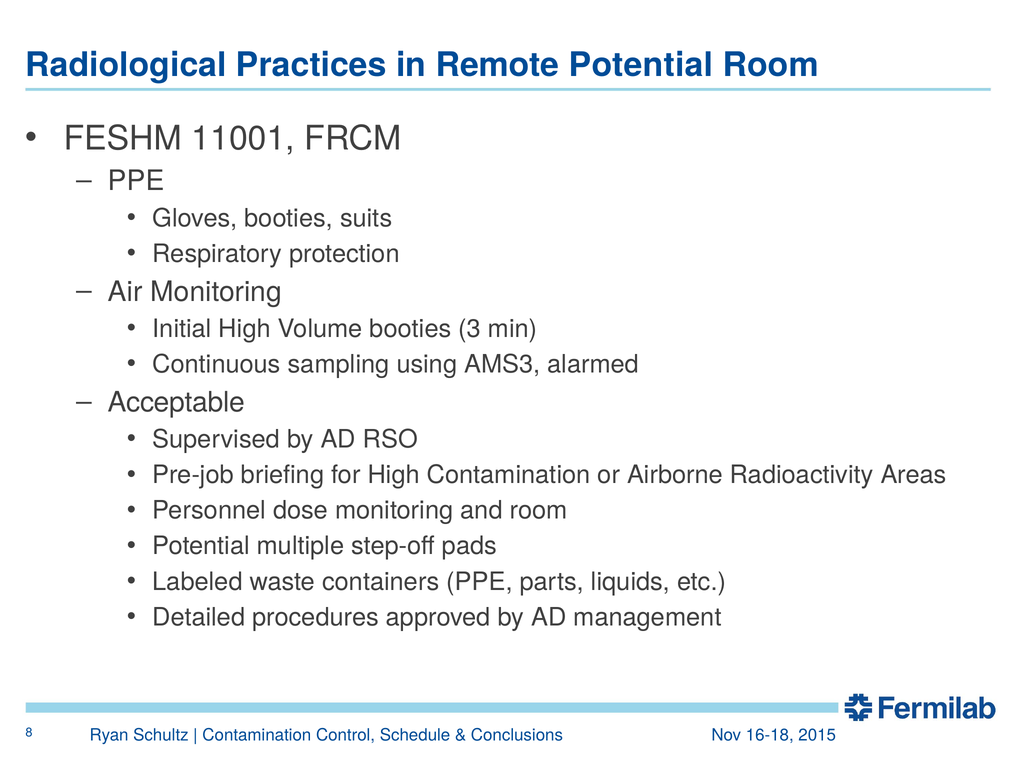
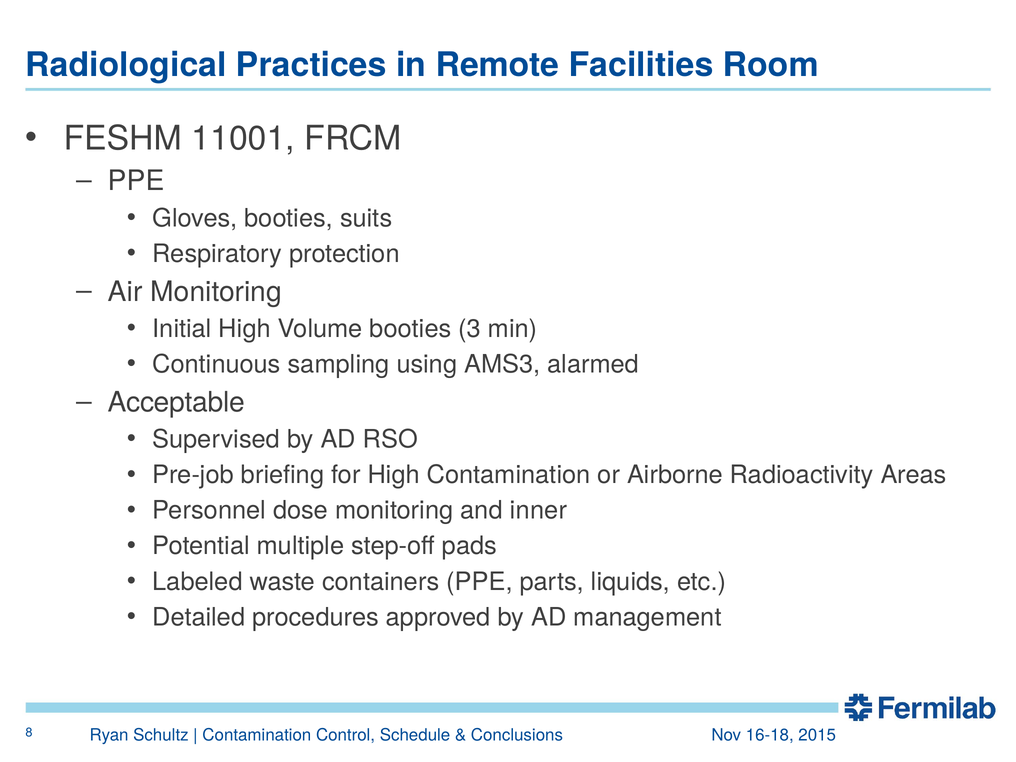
Remote Potential: Potential -> Facilities
and room: room -> inner
